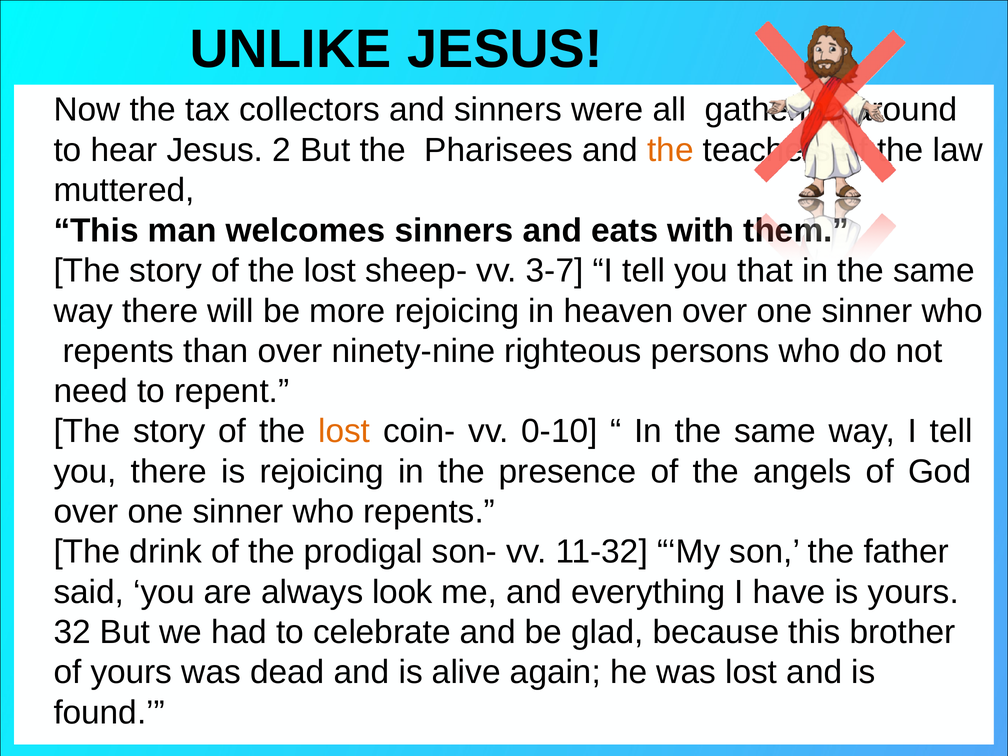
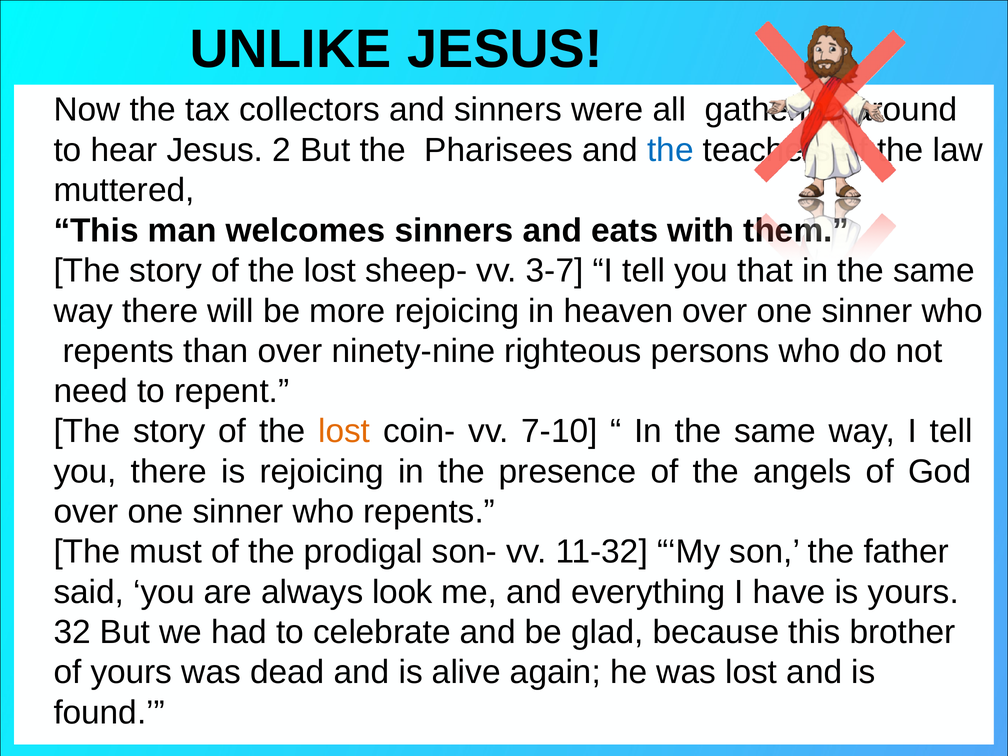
the at (670, 150) colour: orange -> blue
0-10: 0-10 -> 7-10
drink: drink -> must
